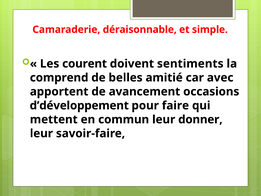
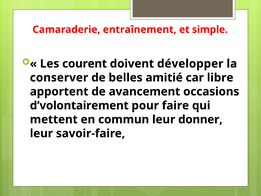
déraisonnable: déraisonnable -> entraînement
sentiments: sentiments -> développer
comprend: comprend -> conserver
avec: avec -> libre
d’développement: d’développement -> d’volontairement
